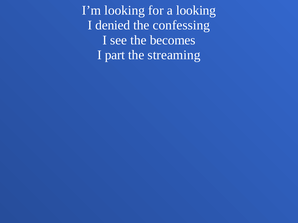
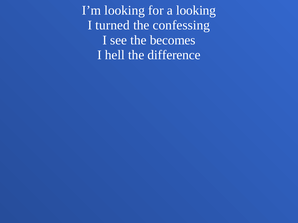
denied: denied -> turned
part: part -> hell
streaming: streaming -> difference
